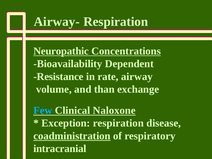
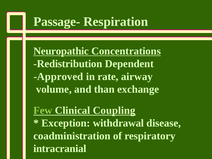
Airway-: Airway- -> Passage-
Bioavailability: Bioavailability -> Redistribution
Resistance: Resistance -> Approved
Few colour: light blue -> light green
Naloxone: Naloxone -> Coupling
Exception respiration: respiration -> withdrawal
coadministration underline: present -> none
